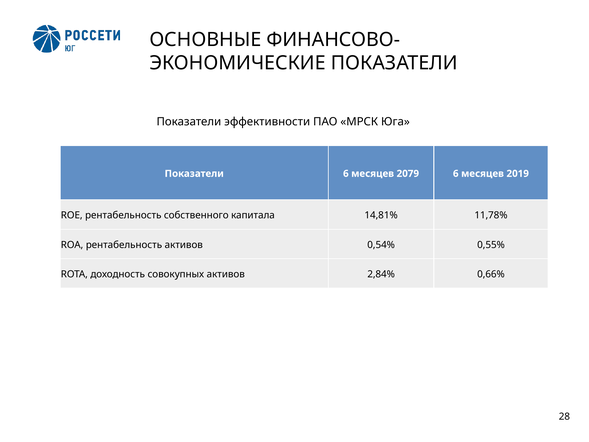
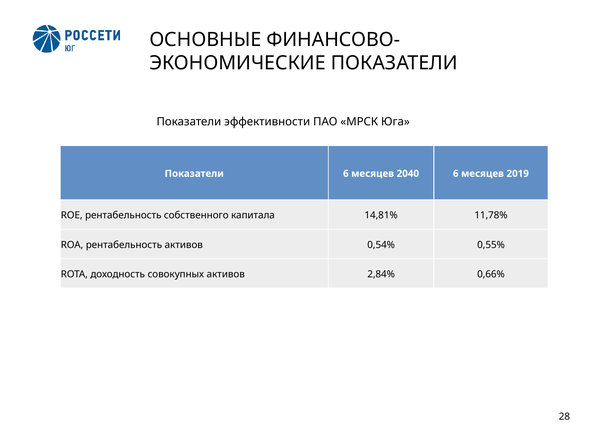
2079: 2079 -> 2040
